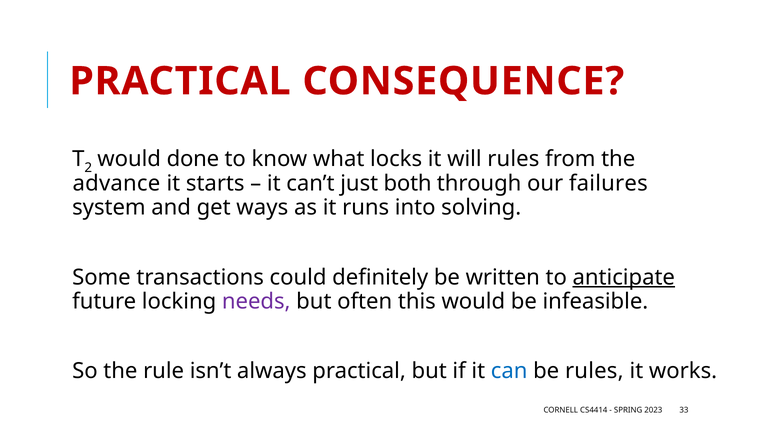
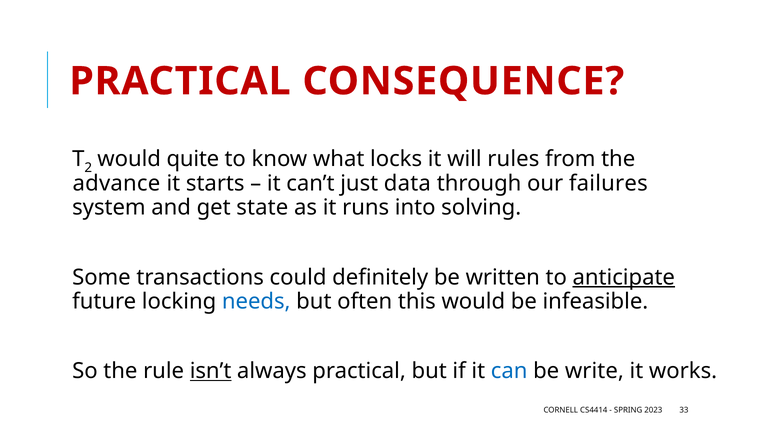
done: done -> quite
both: both -> data
ways: ways -> state
needs colour: purple -> blue
isn’t underline: none -> present
be rules: rules -> write
